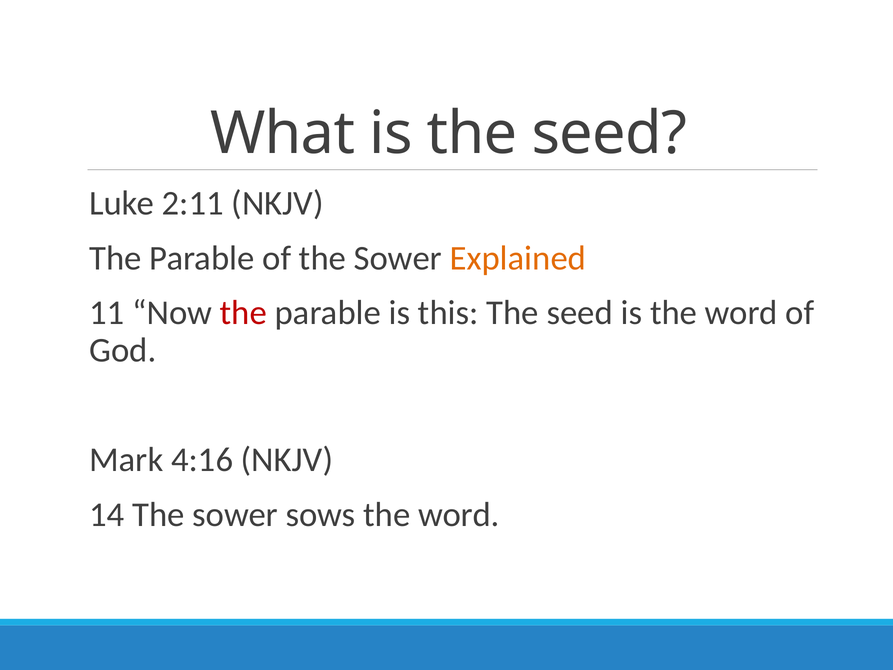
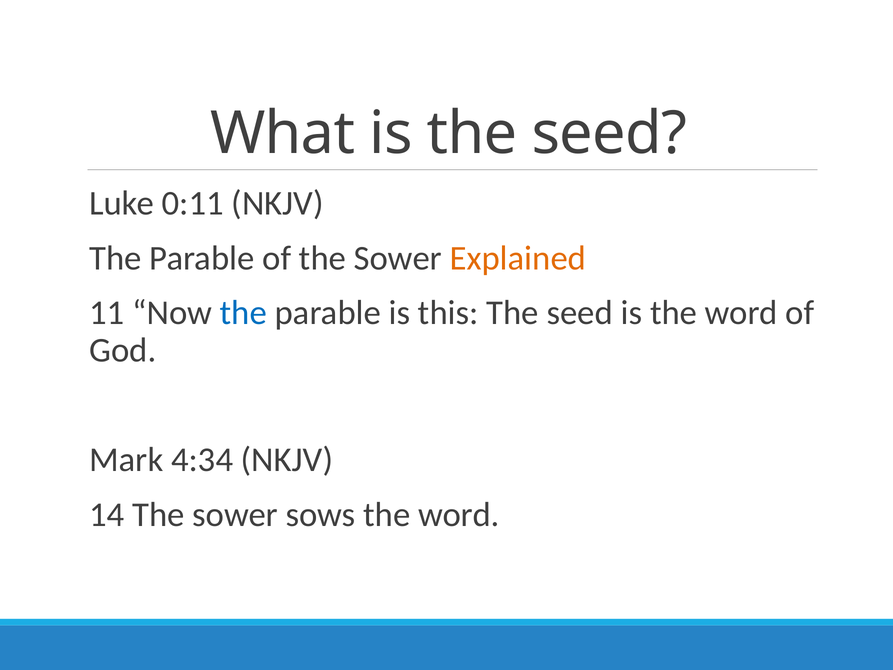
2:11: 2:11 -> 0:11
the at (243, 313) colour: red -> blue
4:16: 4:16 -> 4:34
